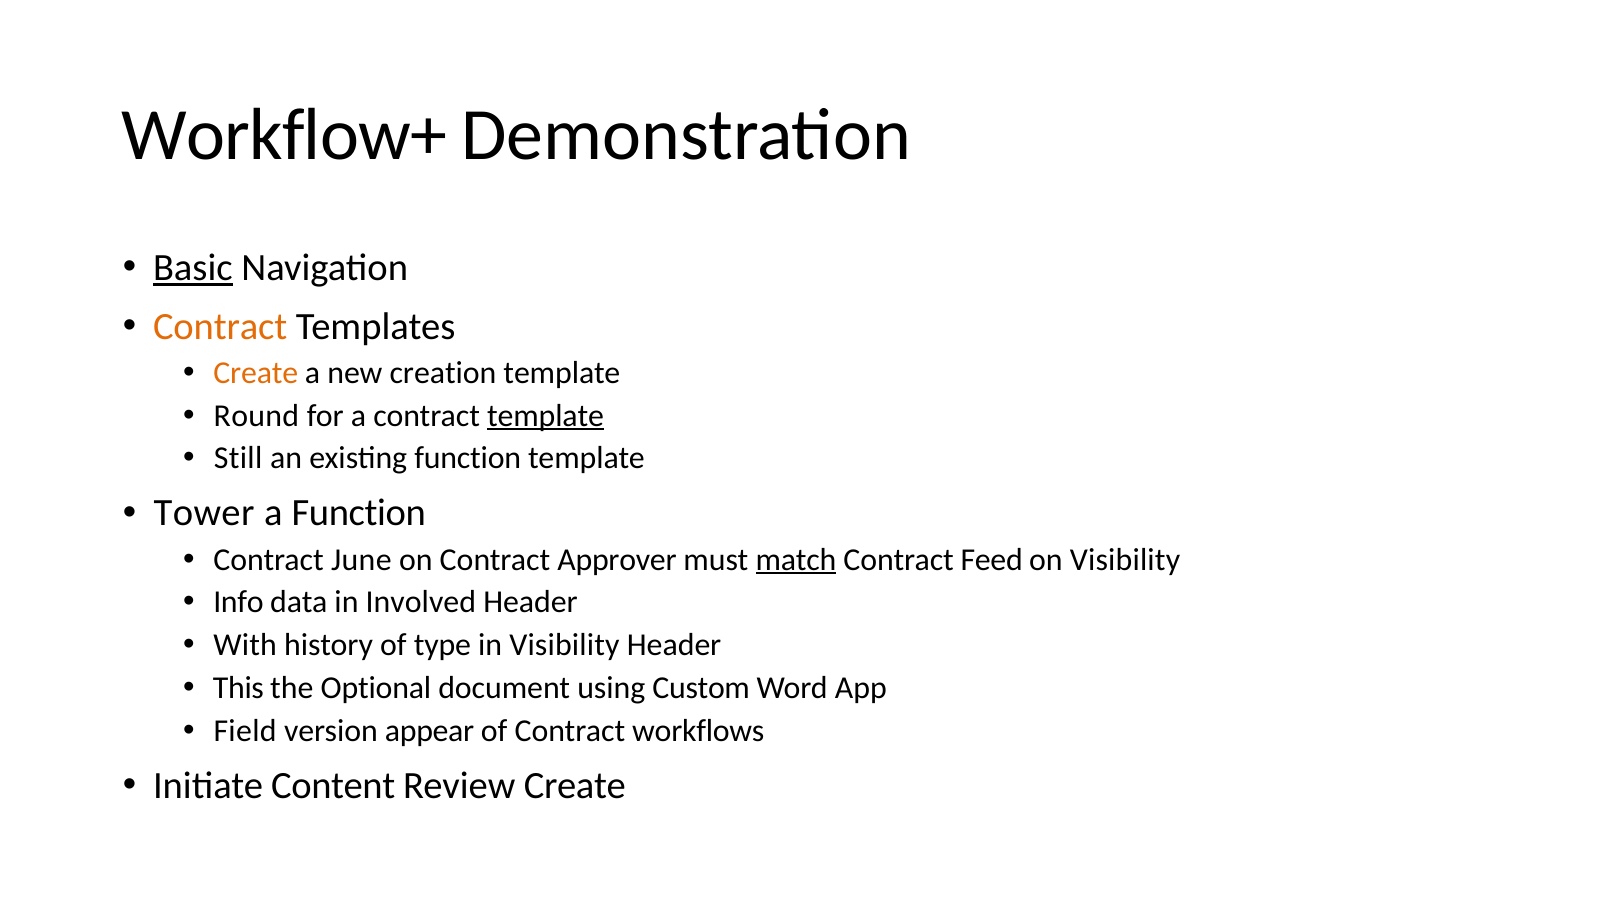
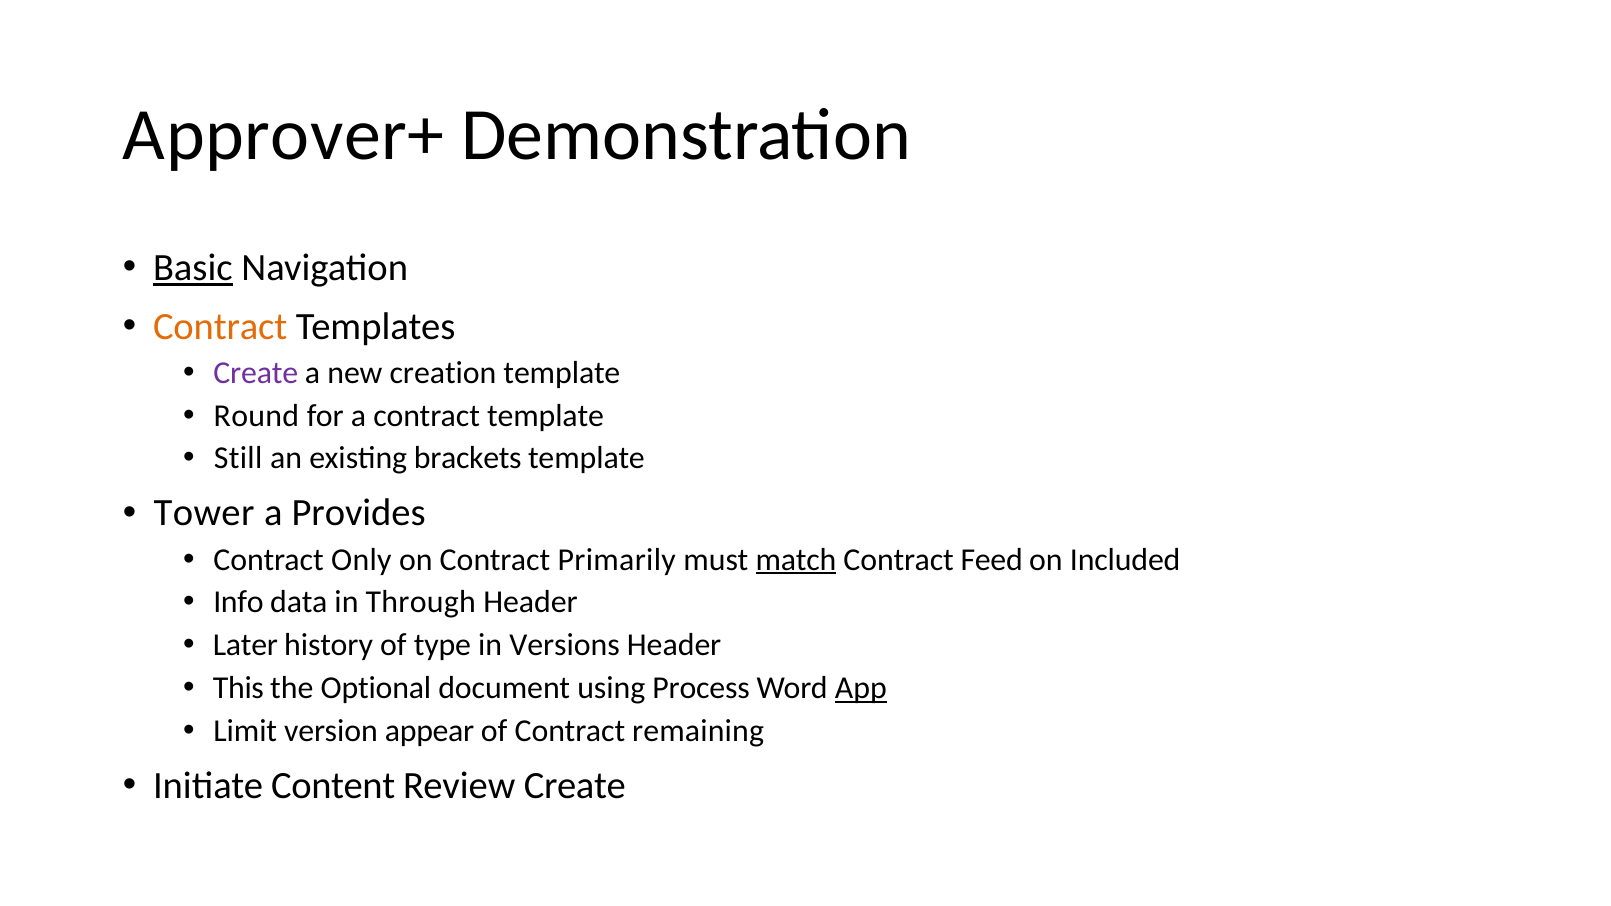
Workflow+: Workflow+ -> Approver+
Create at (256, 373) colour: orange -> purple
template at (546, 416) underline: present -> none
existing function: function -> brackets
a Function: Function -> Provides
June: June -> Only
Approver: Approver -> Primarily
on Visibility: Visibility -> Included
Involved: Involved -> Through
With: With -> Later
in Visibility: Visibility -> Versions
Custom: Custom -> Process
App underline: none -> present
Field: Field -> Limit
workflows: workflows -> remaining
